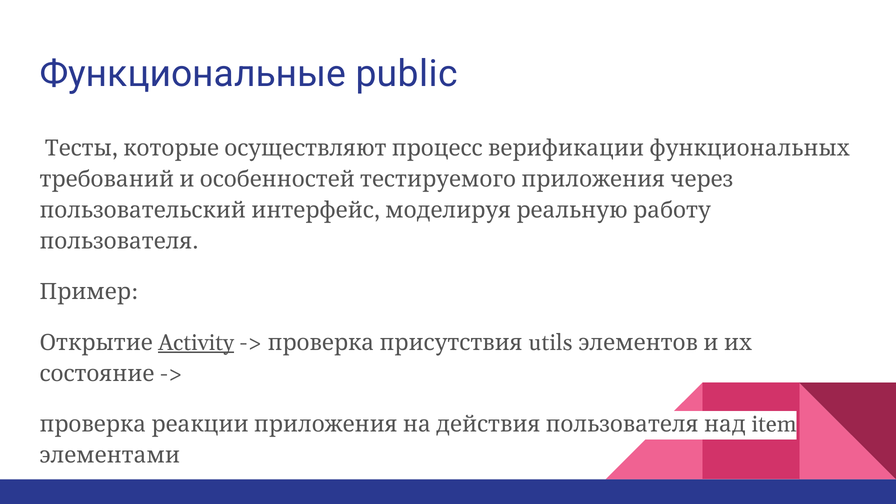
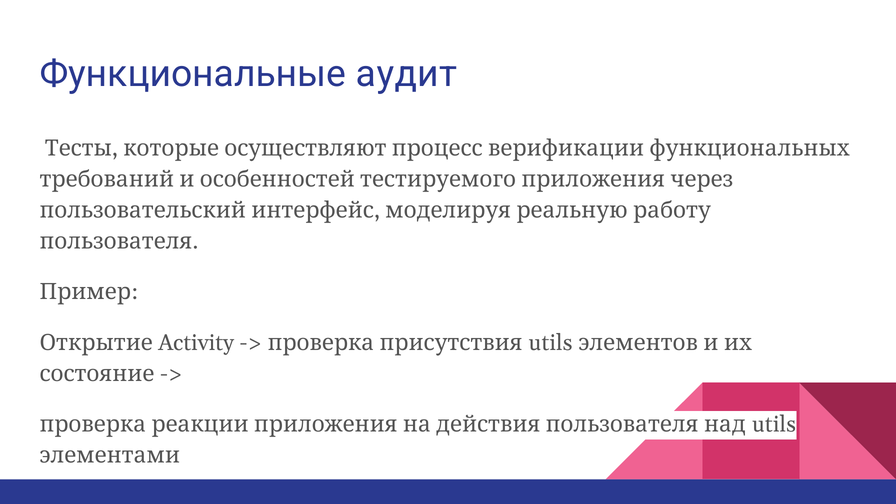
public: public -> аудит
Activity underline: present -> none
item at (774, 424): item -> utils
